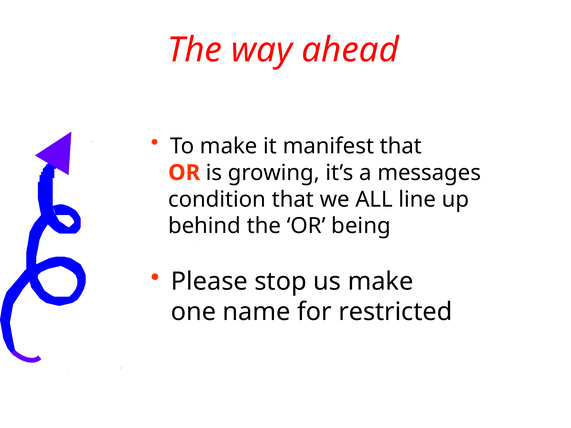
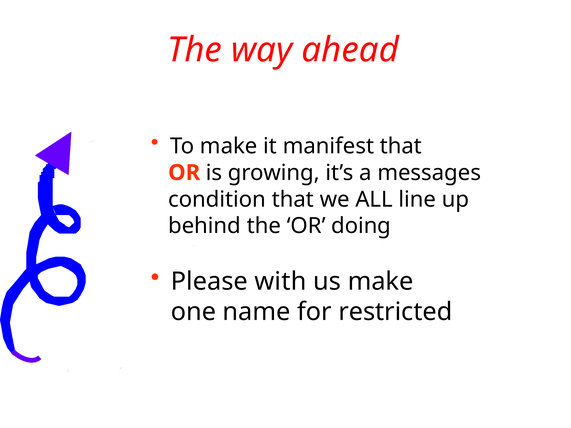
being: being -> doing
stop: stop -> with
